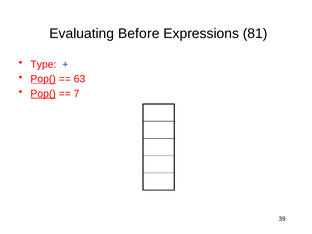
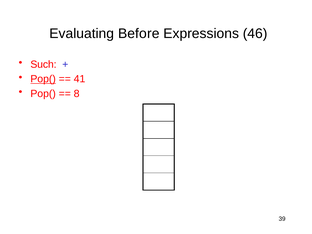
81: 81 -> 46
Type: Type -> Such
63: 63 -> 41
Pop( at (43, 94) underline: present -> none
7: 7 -> 8
